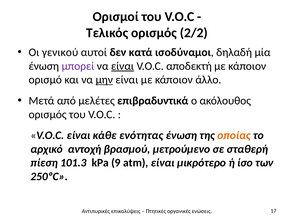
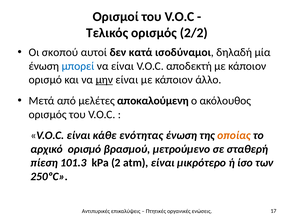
γενικού: γενικού -> σκοπού
μπορεί colour: purple -> blue
είναι at (123, 66) underline: present -> none
επιβραδυντικά: επιβραδυντικά -> αποκαλούμενη
αρχικό αντοχή: αντοχή -> ορισμό
9: 9 -> 2
